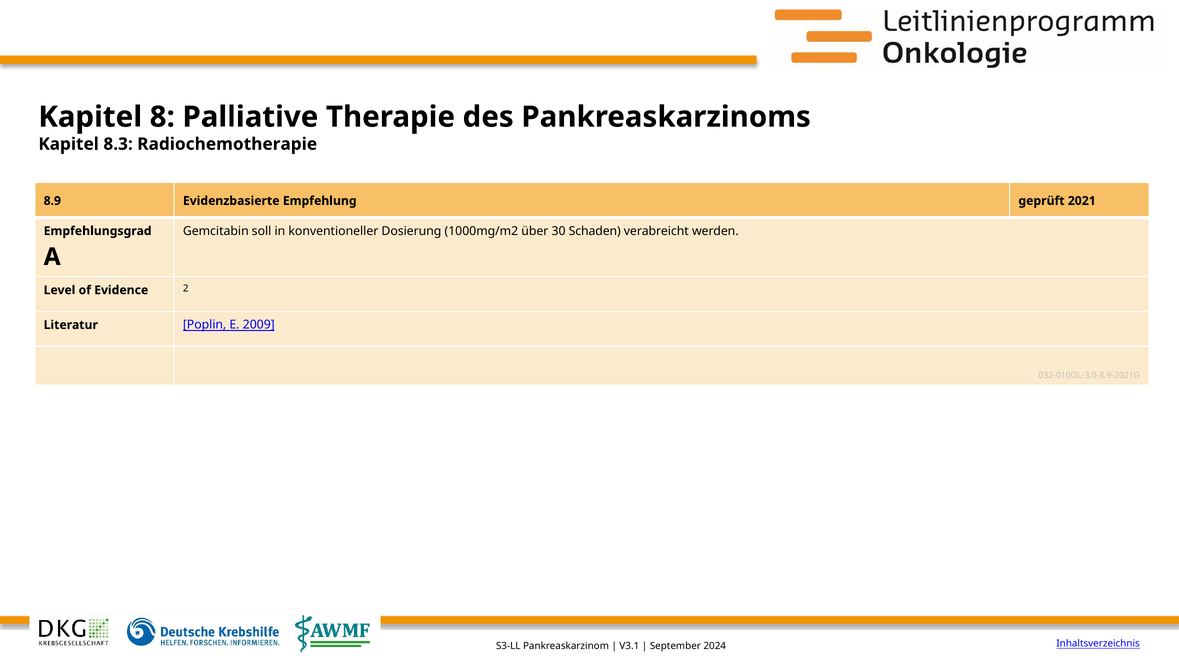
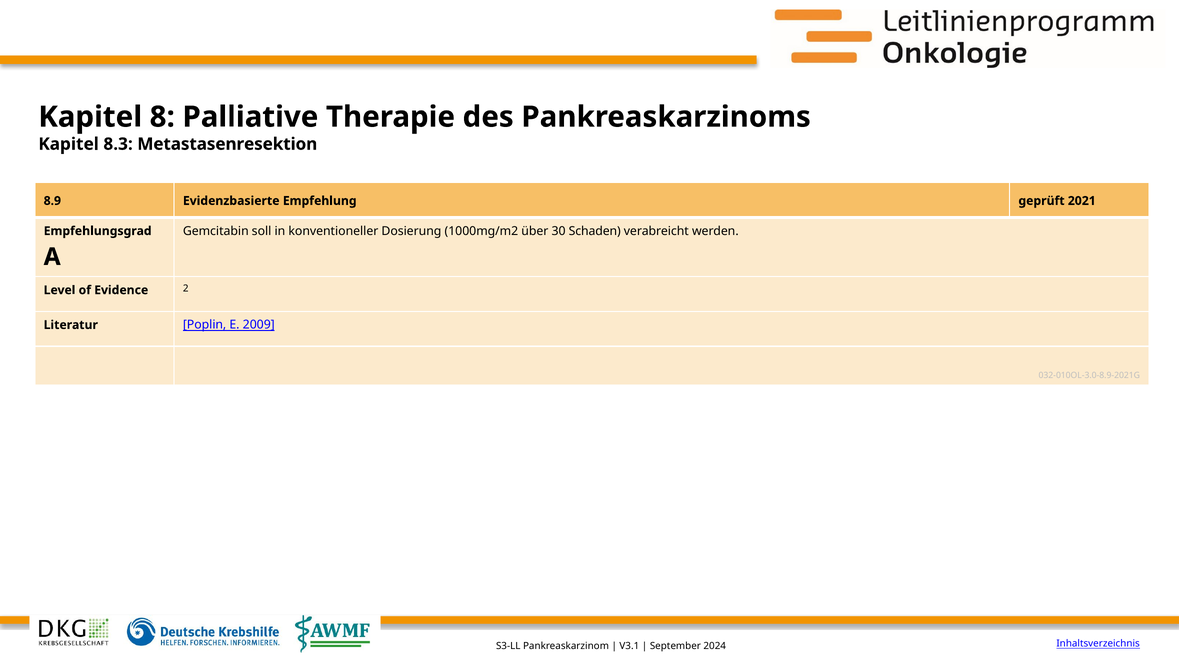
Radiochemotherapie: Radiochemotherapie -> Metastasenresektion
